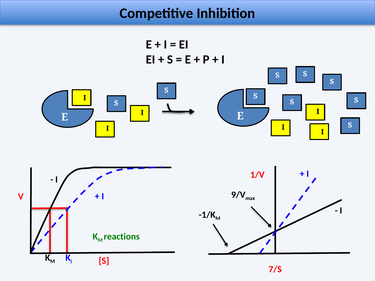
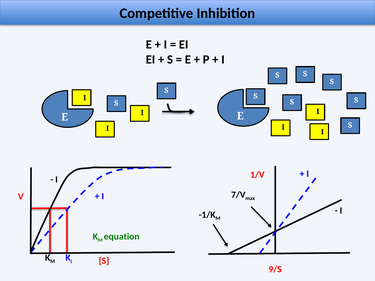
9/V: 9/V -> 7/V
reactions: reactions -> equation
7/S: 7/S -> 9/S
